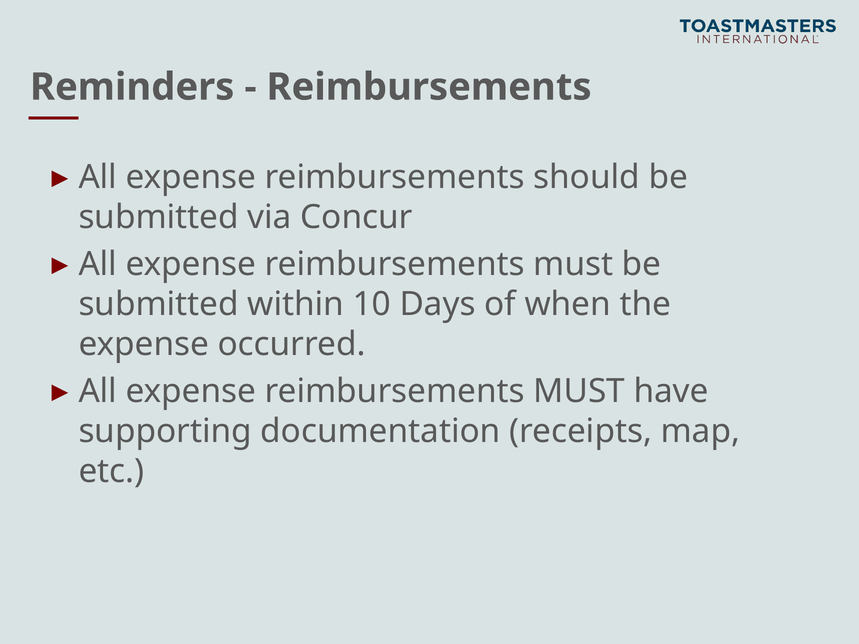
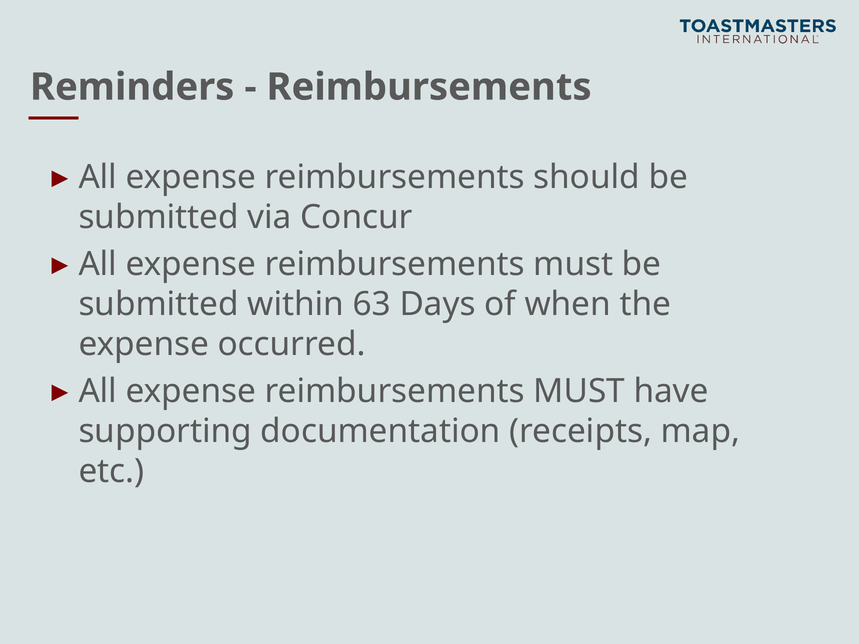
10: 10 -> 63
